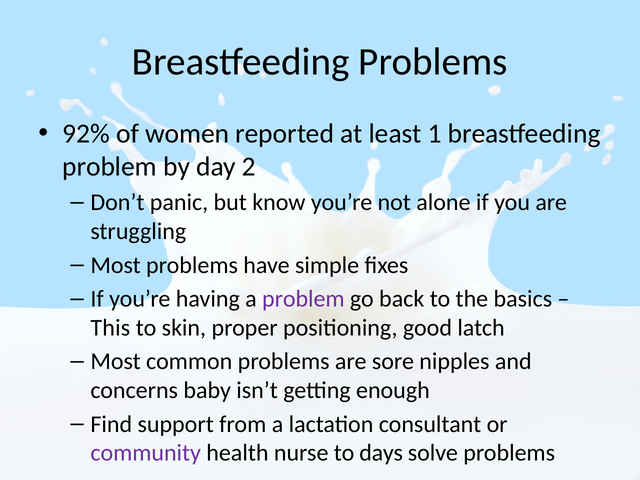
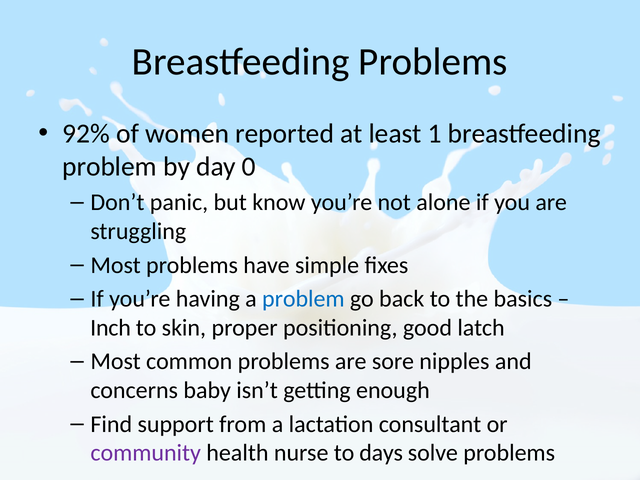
2: 2 -> 0
problem at (303, 299) colour: purple -> blue
This: This -> Inch
